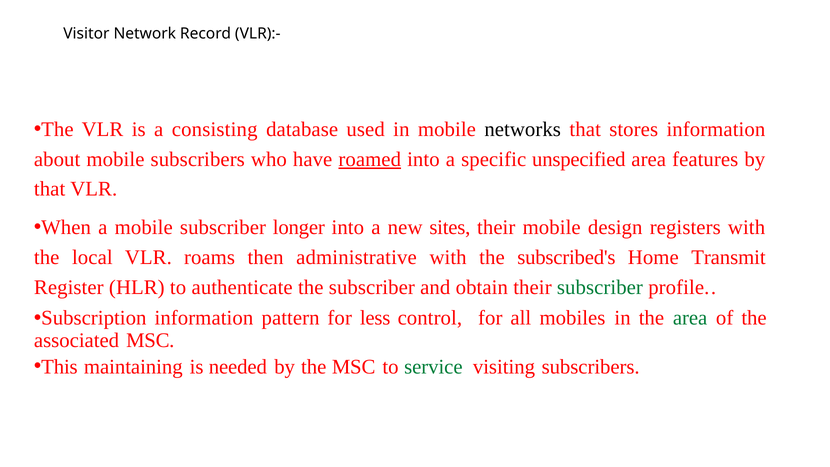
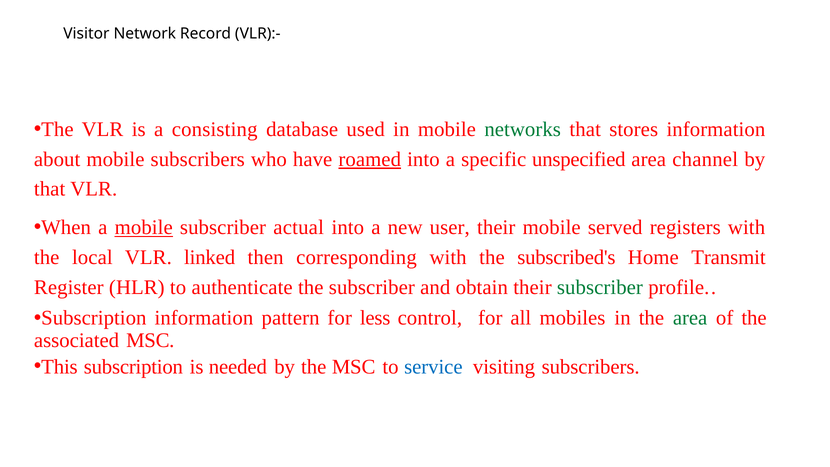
networks colour: black -> green
features: features -> channel
mobile at (144, 228) underline: none -> present
longer: longer -> actual
sites: sites -> user
design: design -> served
roams: roams -> linked
administrative: administrative -> corresponding
This maintaining: maintaining -> subscription
service colour: green -> blue
